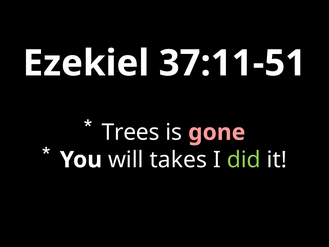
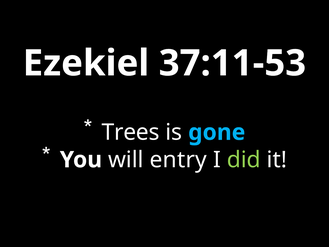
37:11-51: 37:11-51 -> 37:11-53
gone colour: pink -> light blue
takes: takes -> entry
